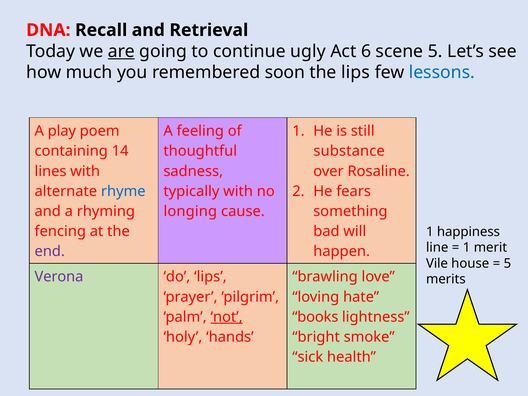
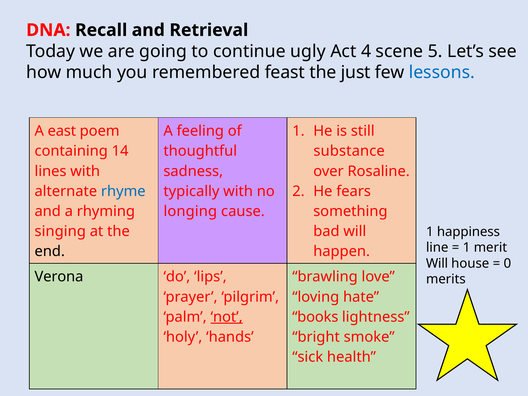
are underline: present -> none
6: 6 -> 4
soon: soon -> feast
the lips: lips -> just
play: play -> east
fencing: fencing -> singing
end colour: purple -> black
Vile at (437, 263): Vile -> Will
5 at (507, 263): 5 -> 0
Verona colour: purple -> black
